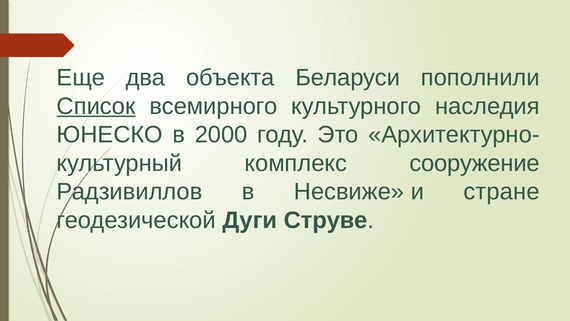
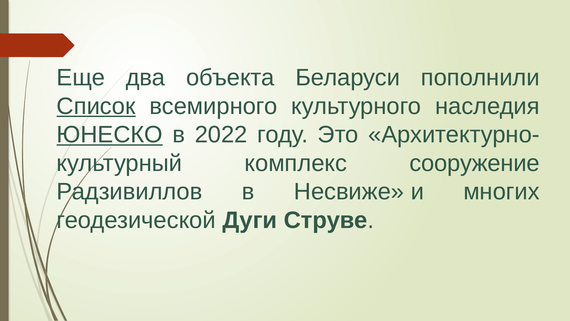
ЮНЕСКО underline: none -> present
2000: 2000 -> 2022
стране: стране -> многих
